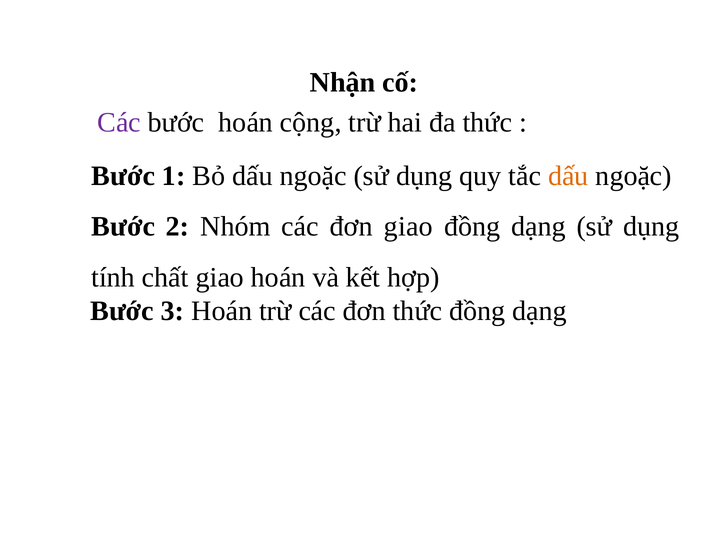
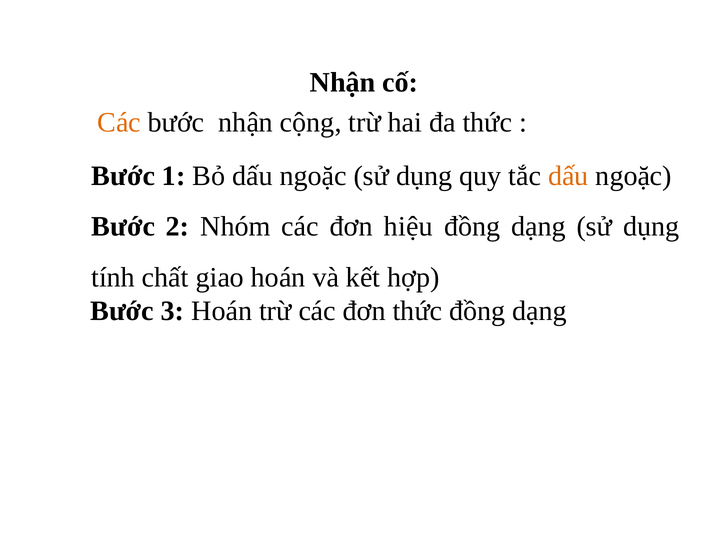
Các at (119, 122) colour: purple -> orange
bước hoán: hoán -> nhận
đơn giao: giao -> hiệu
